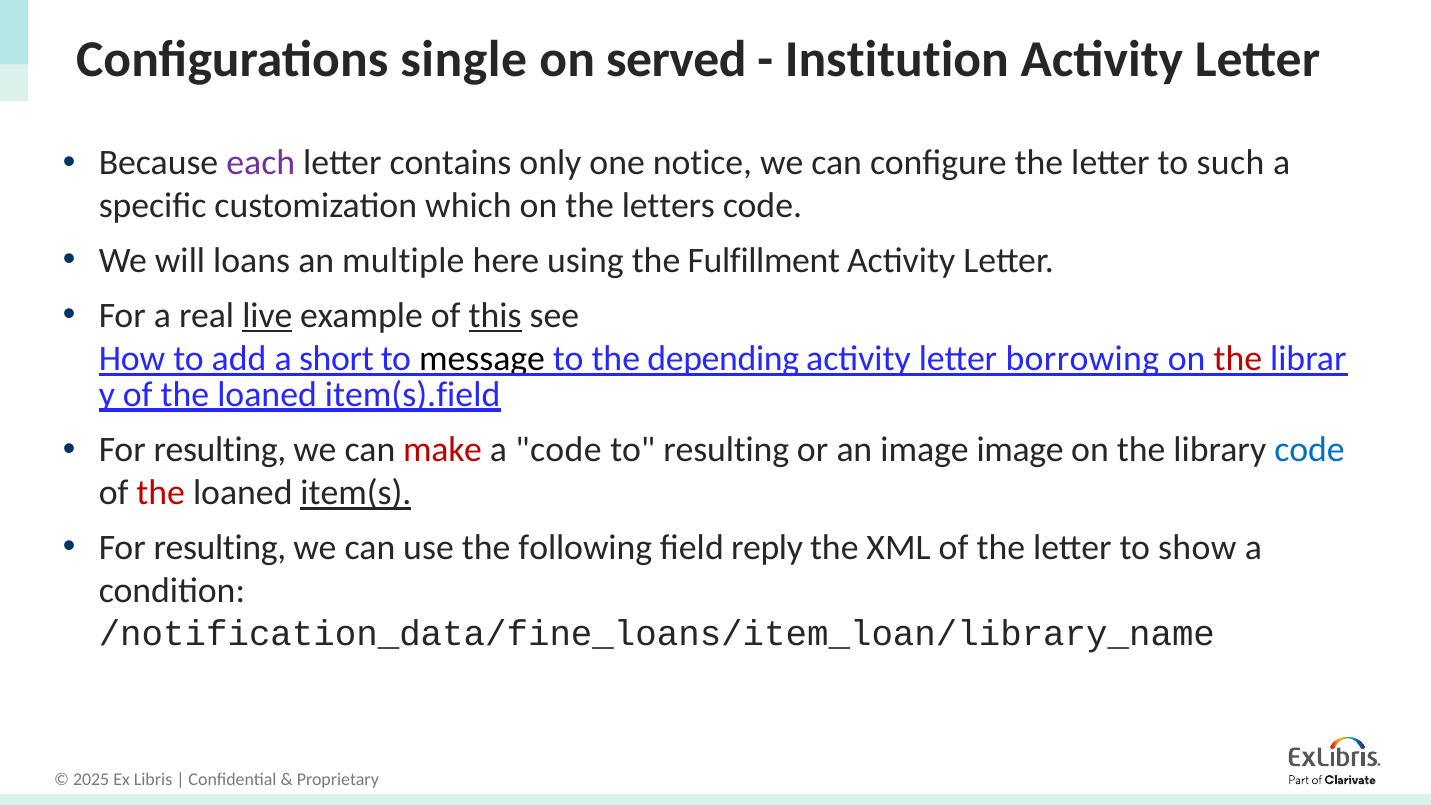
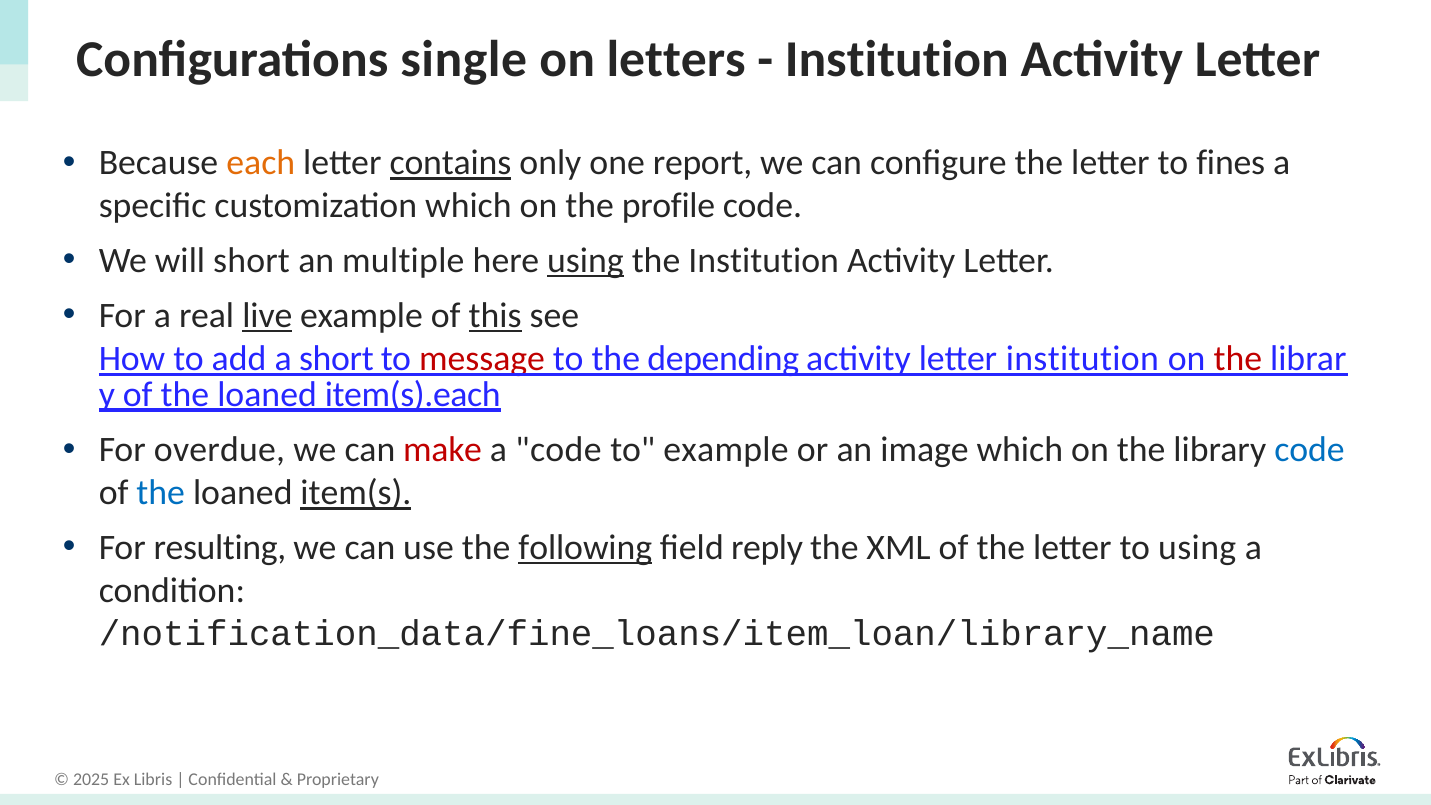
served: served -> letters
each colour: purple -> orange
contains underline: none -> present
notice: notice -> report
such: such -> fines
letters: letters -> profile
will loans: loans -> short
using at (585, 261) underline: none -> present
the Fulfillment: Fulfillment -> Institution
message colour: black -> red
letter borrowing: borrowing -> institution
item(s).field: item(s).field -> item(s).each
resulting at (220, 450): resulting -> overdue
to resulting: resulting -> example
image image: image -> which
the at (161, 493) colour: red -> blue
following underline: none -> present
to show: show -> using
